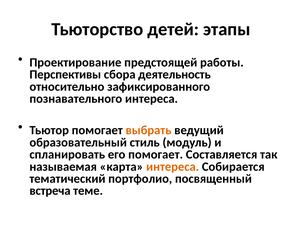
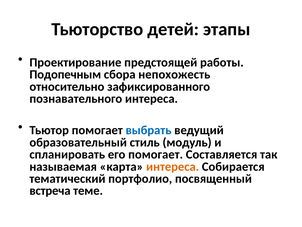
Перспективы: Перспективы -> Подопечным
деятельность: деятельность -> непохожесть
выбрать colour: orange -> blue
